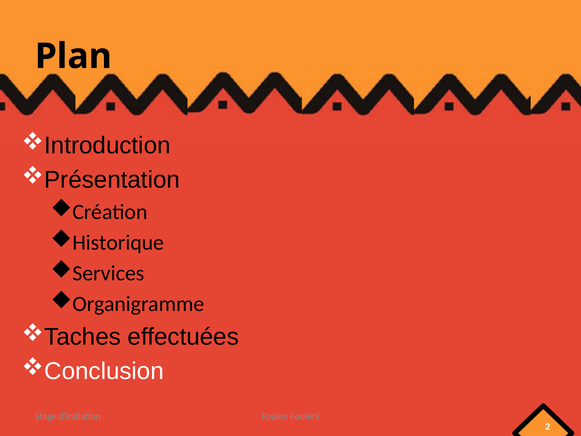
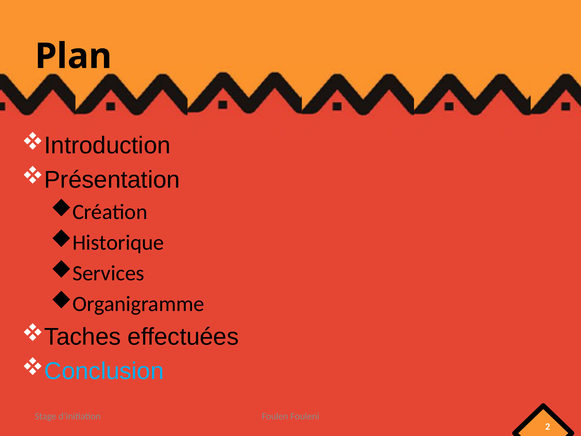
Conclusion colour: white -> light blue
